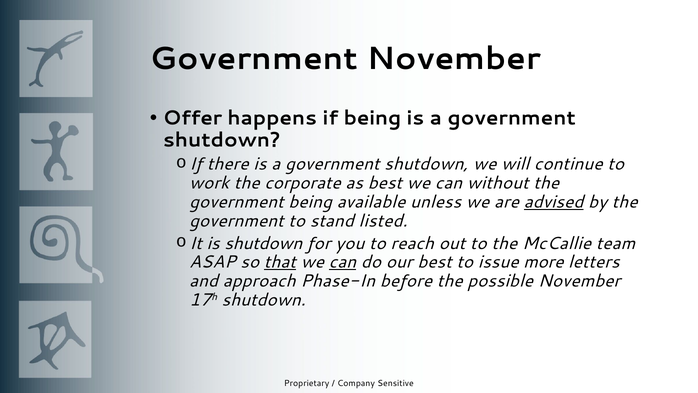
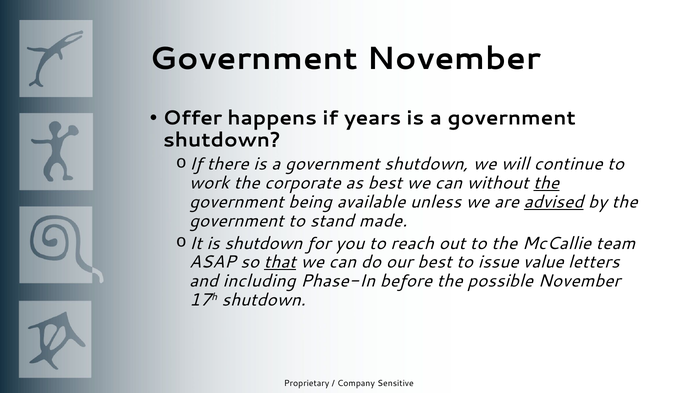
if being: being -> years
the at (546, 183) underline: none -> present
listed: listed -> made
can at (343, 262) underline: present -> none
more: more -> value
approach: approach -> including
